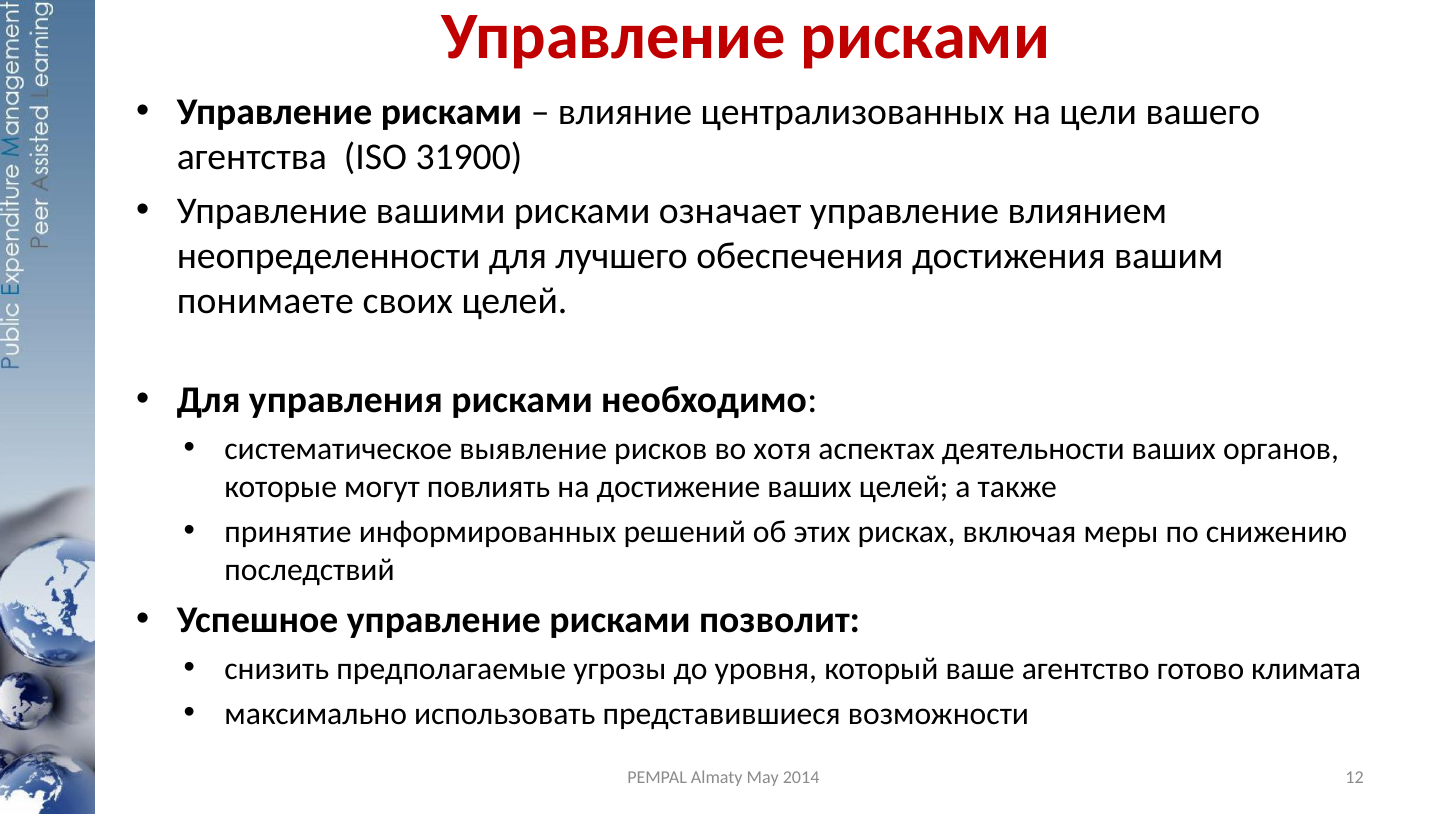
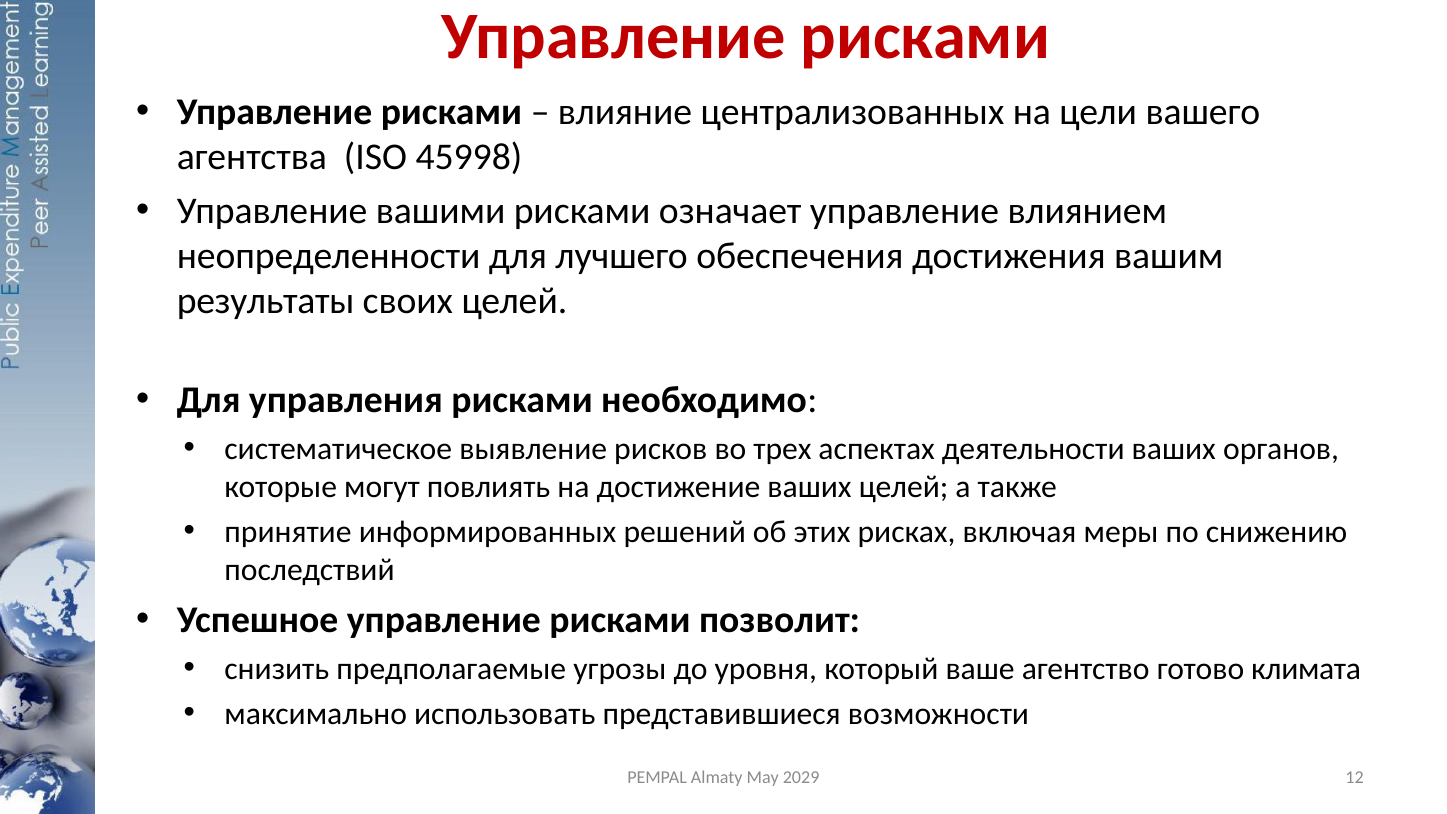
31900: 31900 -> 45998
понимаете: понимаете -> результаты
хотя: хотя -> трех
2014: 2014 -> 2029
